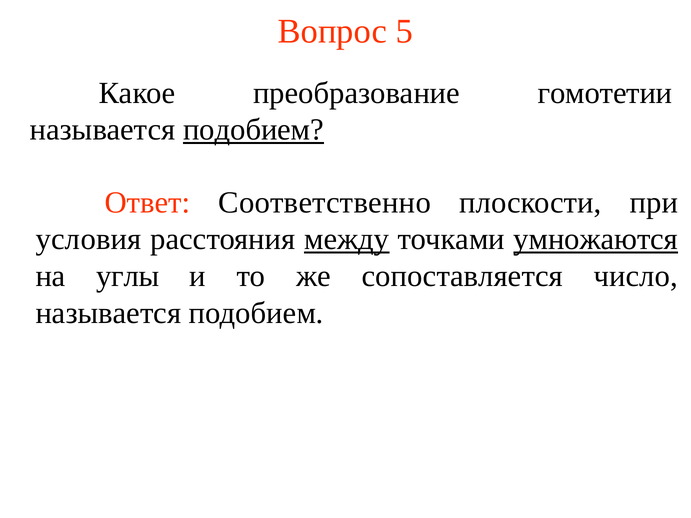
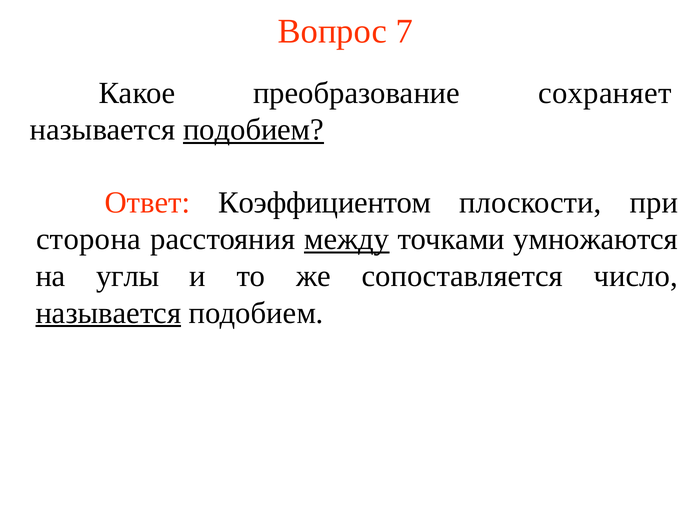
5: 5 -> 7
гомотетии: гомотетии -> сохраняет
Соответственно: Соответственно -> Коэффициентом
условия: условия -> сторона
умножаются underline: present -> none
называется at (108, 313) underline: none -> present
